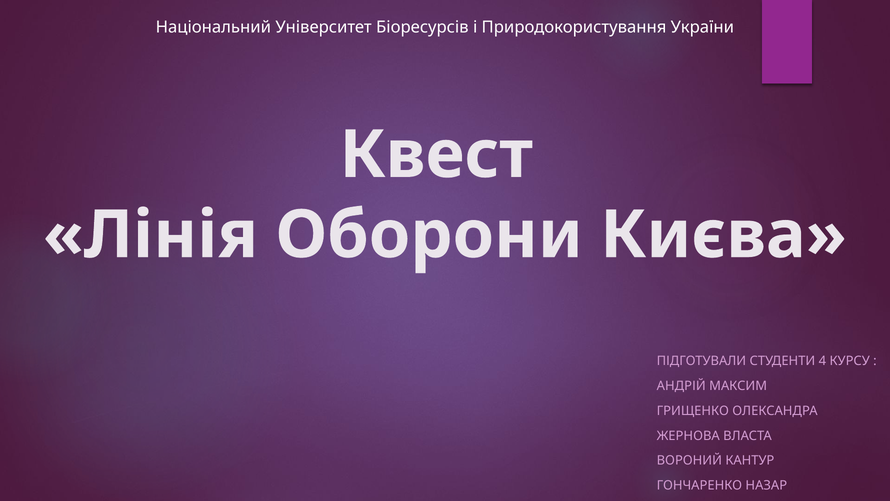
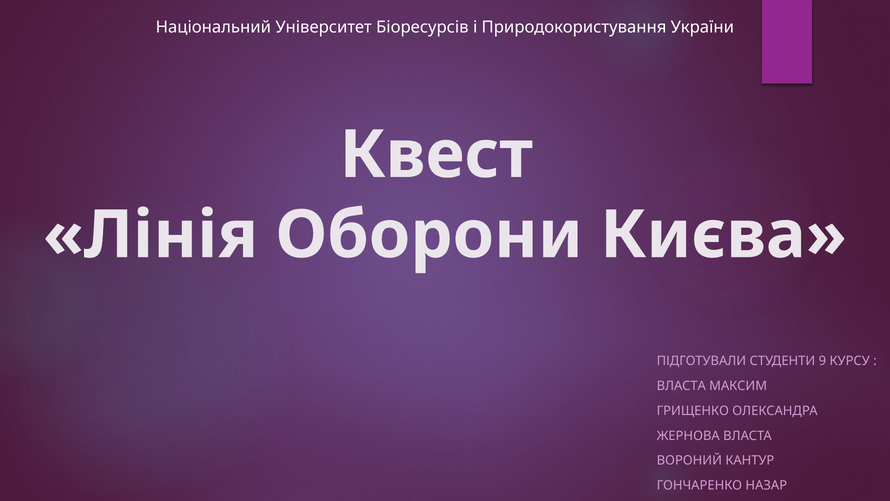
4: 4 -> 9
АНДРІЙ at (681, 386): АНДРІЙ -> ВЛАСТА
